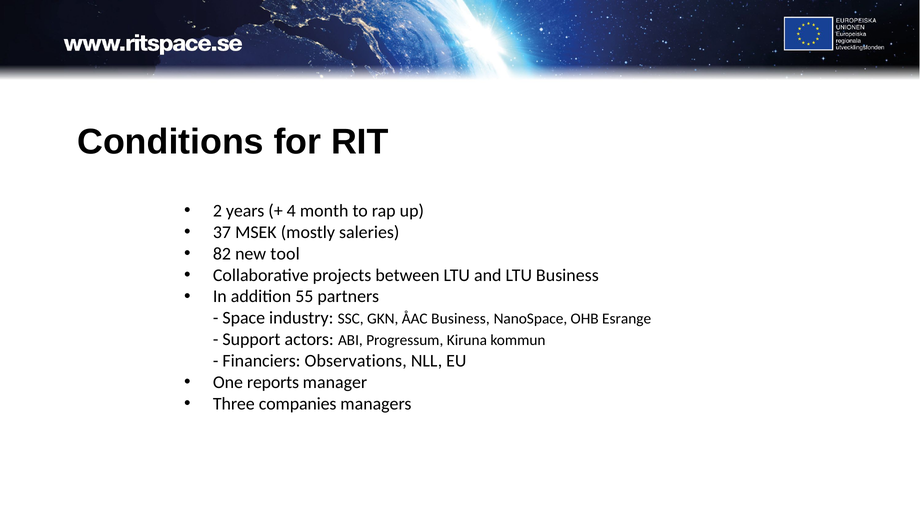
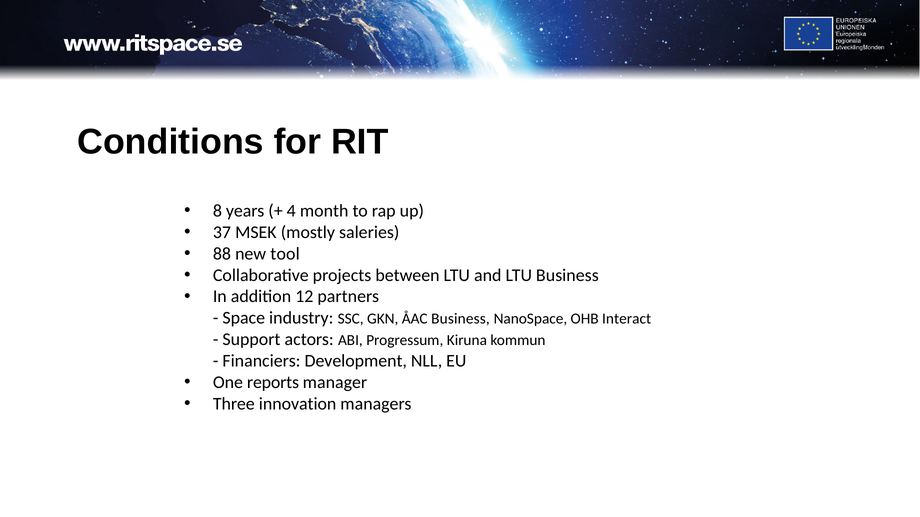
2: 2 -> 8
82: 82 -> 88
55: 55 -> 12
Esrange: Esrange -> Interact
Observations: Observations -> Development
companies: companies -> innovation
